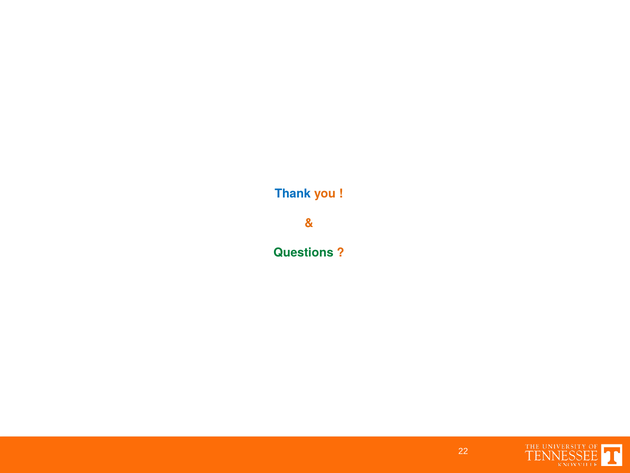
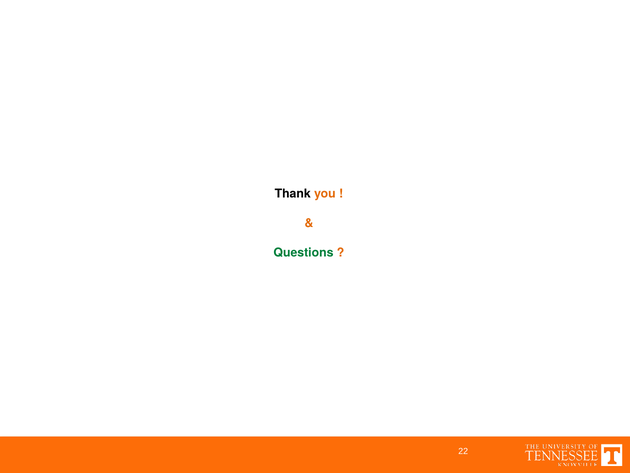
Thank colour: blue -> black
